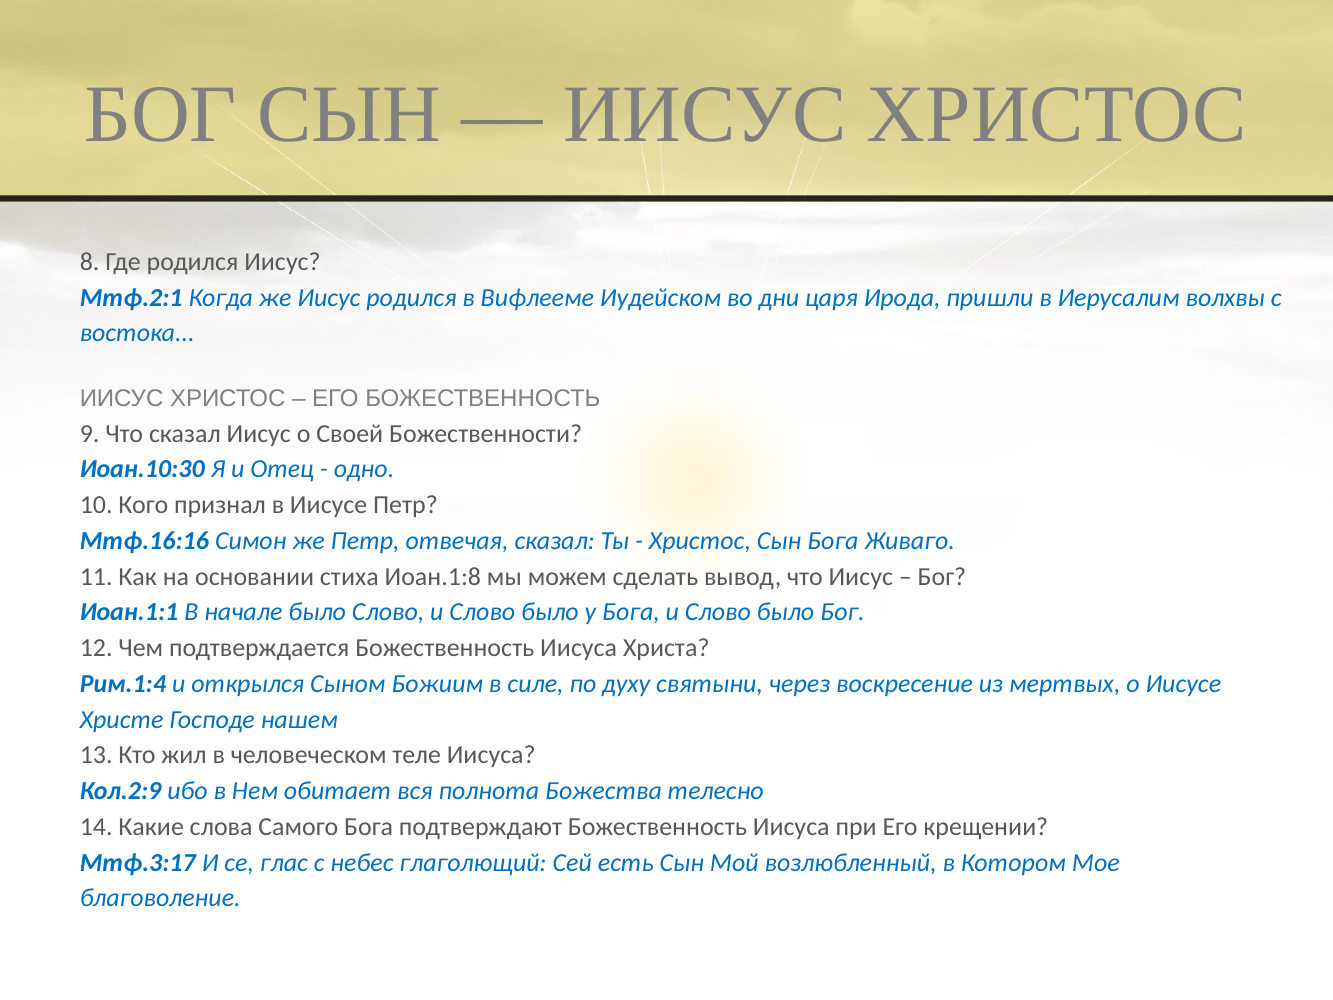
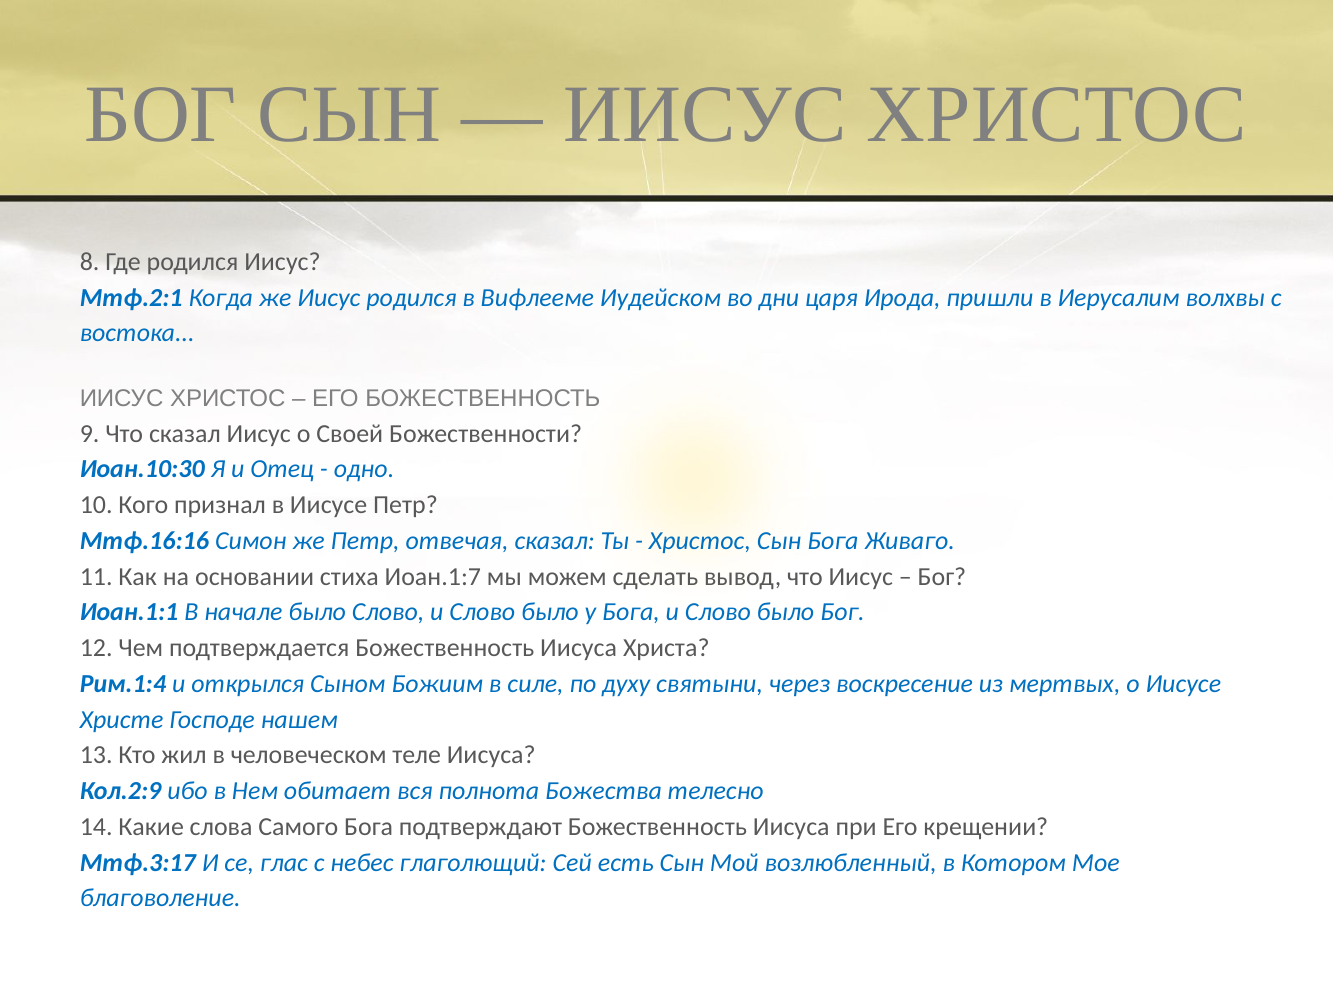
Иоан.1:8: Иоан.1:8 -> Иоан.1:7
